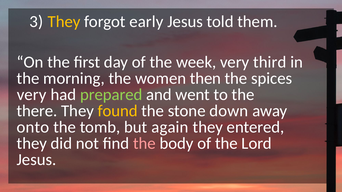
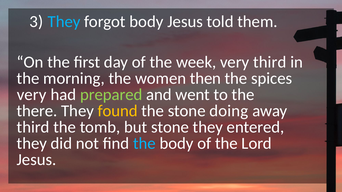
They at (64, 22) colour: yellow -> light blue
forgot early: early -> body
down: down -> doing
onto at (33, 127): onto -> third
but again: again -> stone
the at (144, 144) colour: pink -> light blue
